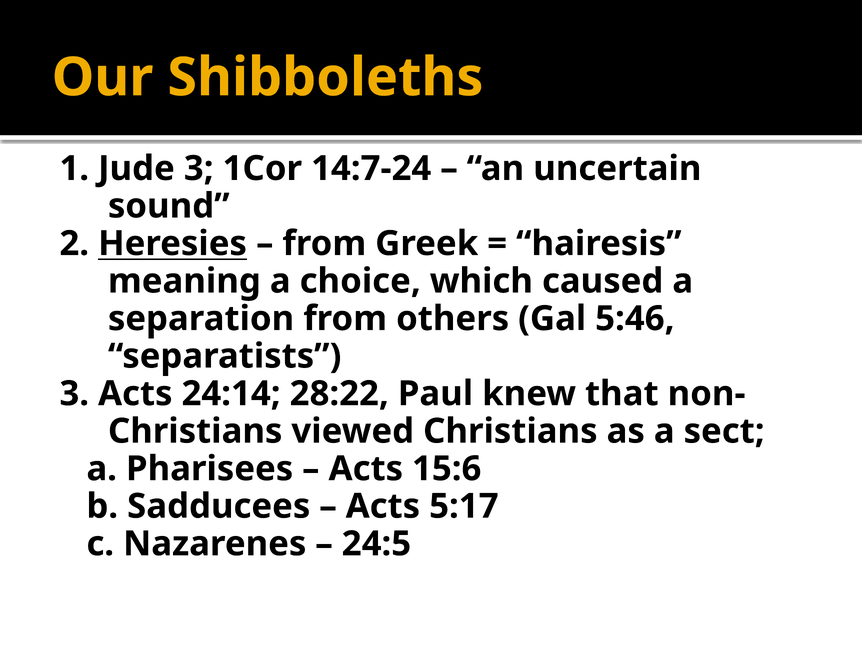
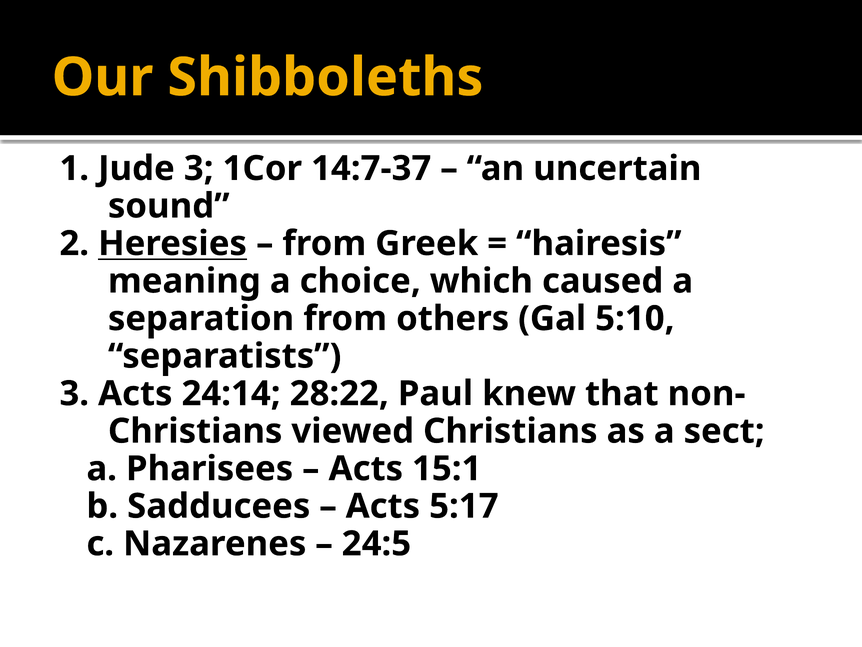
14:7-24: 14:7-24 -> 14:7-37
5:46: 5:46 -> 5:10
15:6: 15:6 -> 15:1
